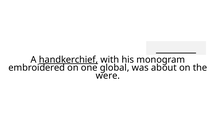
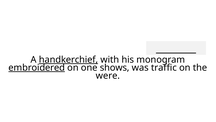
embroidered underline: none -> present
global: global -> shows
about: about -> traffic
